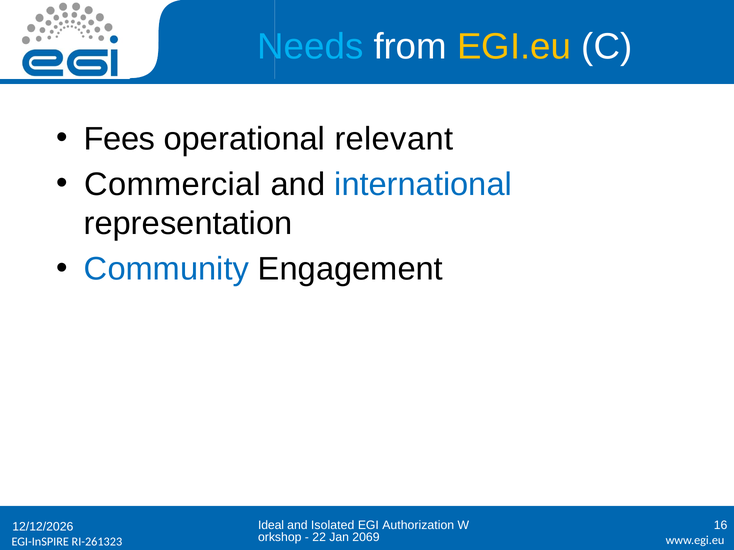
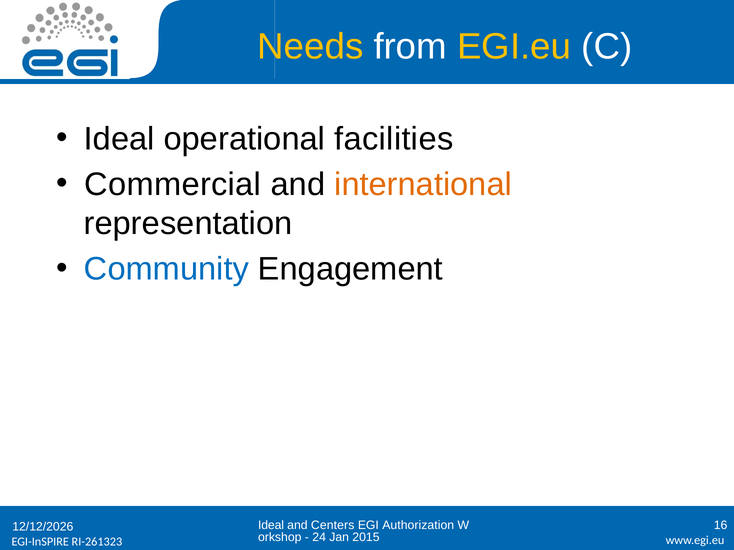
Needs colour: light blue -> yellow
Fees at (119, 139): Fees -> Ideal
relevant: relevant -> facilities
international colour: blue -> orange
Isolated: Isolated -> Centers
22: 22 -> 24
2069: 2069 -> 2015
